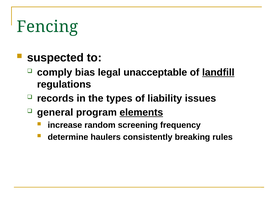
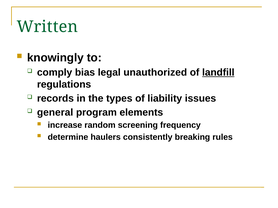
Fencing: Fencing -> Written
suspected: suspected -> knowingly
unacceptable: unacceptable -> unauthorized
elements underline: present -> none
